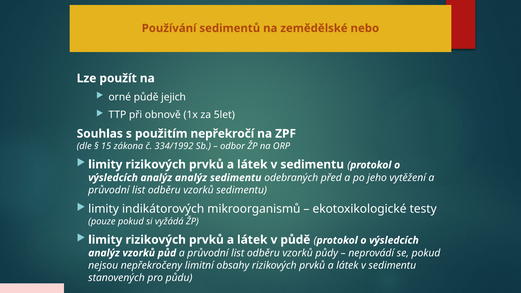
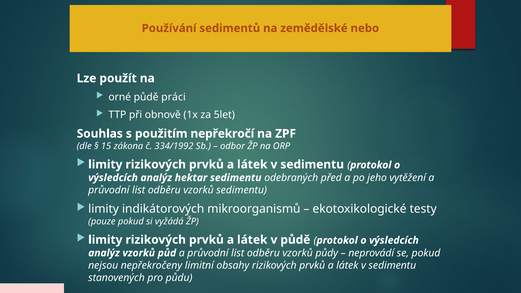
jejich: jejich -> práci
analýz analýz: analýz -> hektar
